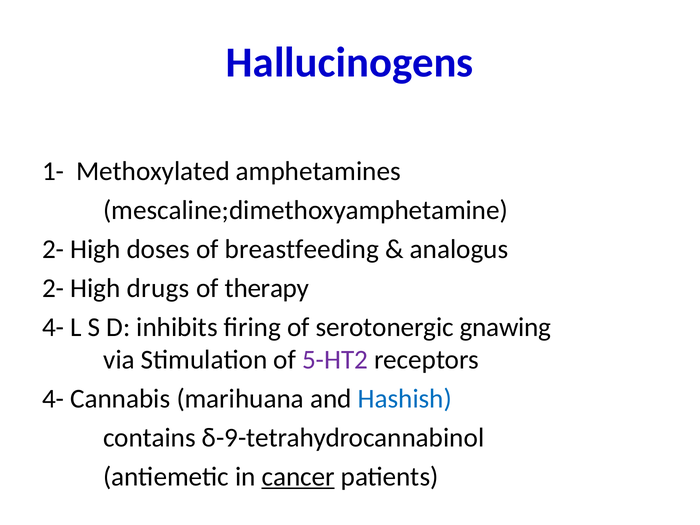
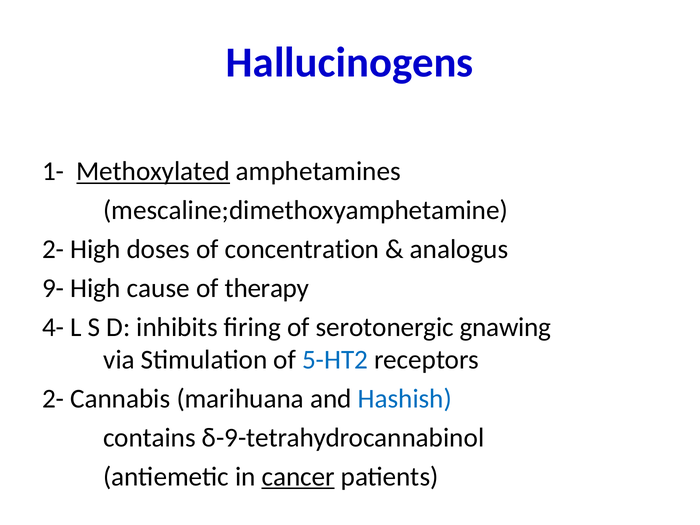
Methoxylated underline: none -> present
breastfeeding: breastfeeding -> concentration
2- at (53, 288): 2- -> 9-
drugs: drugs -> cause
5-HT2 colour: purple -> blue
4- at (53, 399): 4- -> 2-
